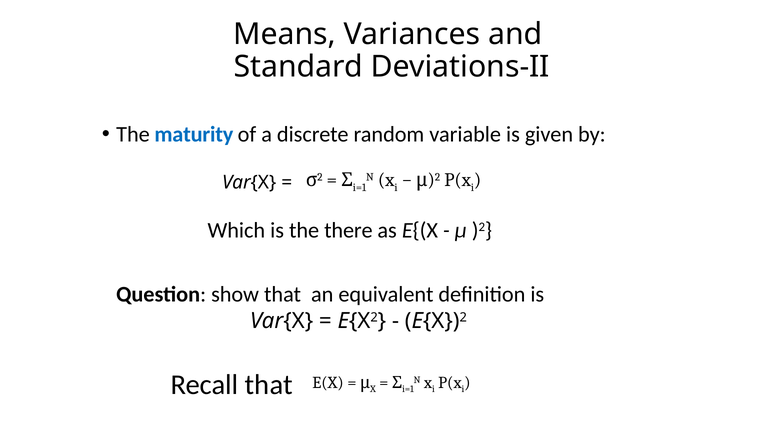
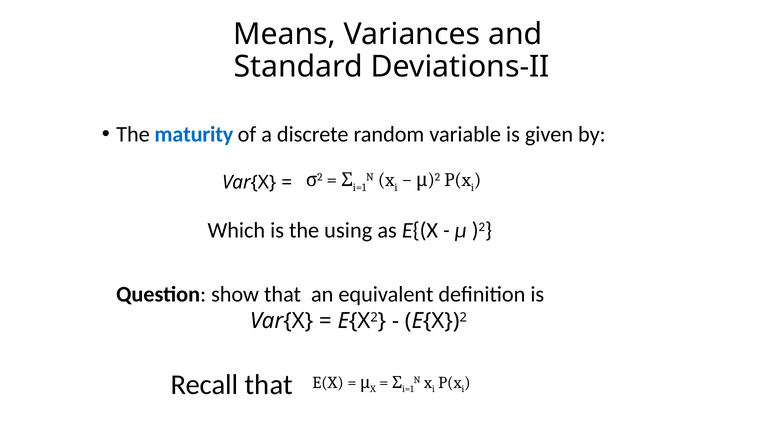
there: there -> using
